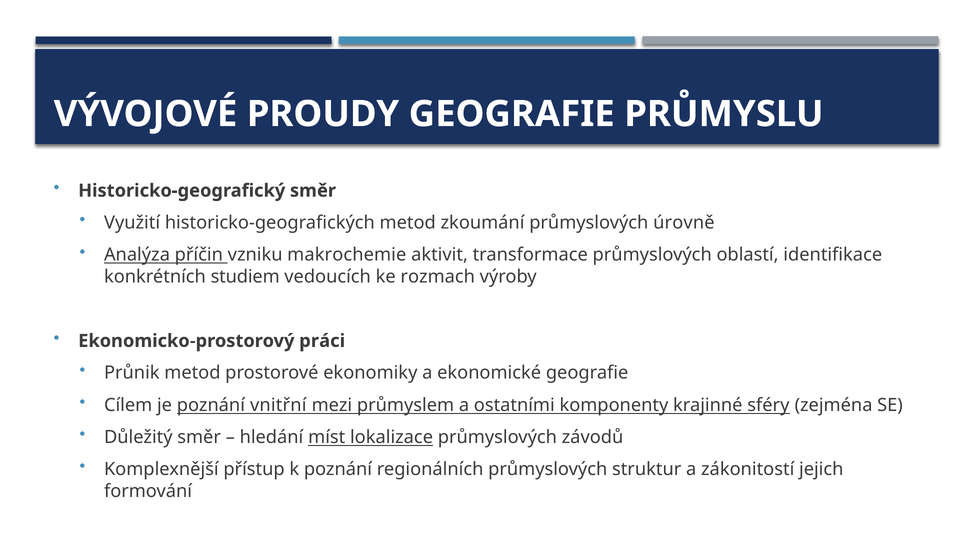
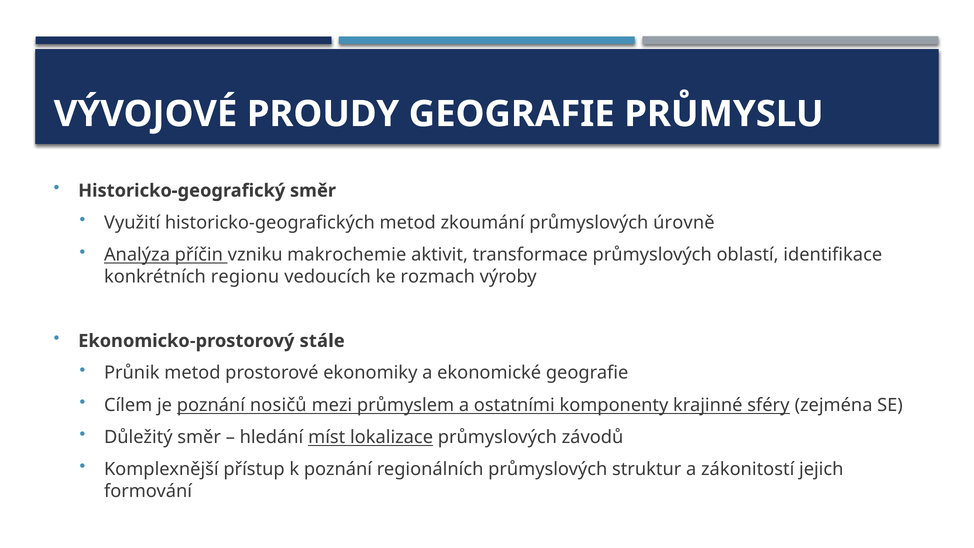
studiem: studiem -> regionu
práci: práci -> stále
vnitřní: vnitřní -> nosičů
